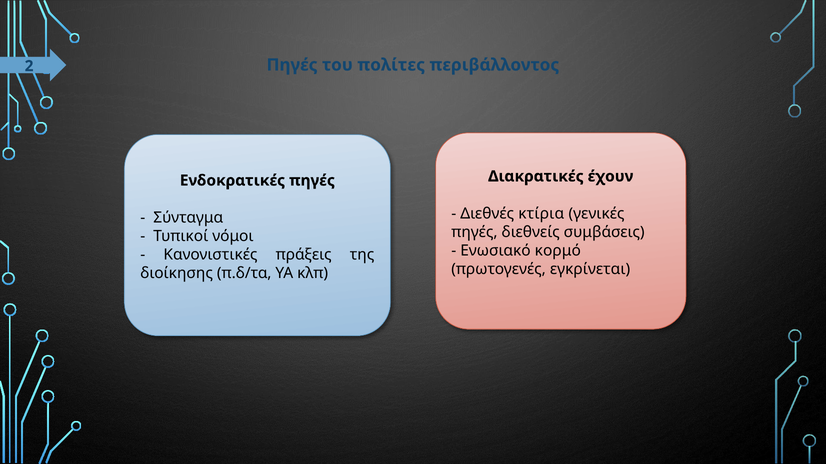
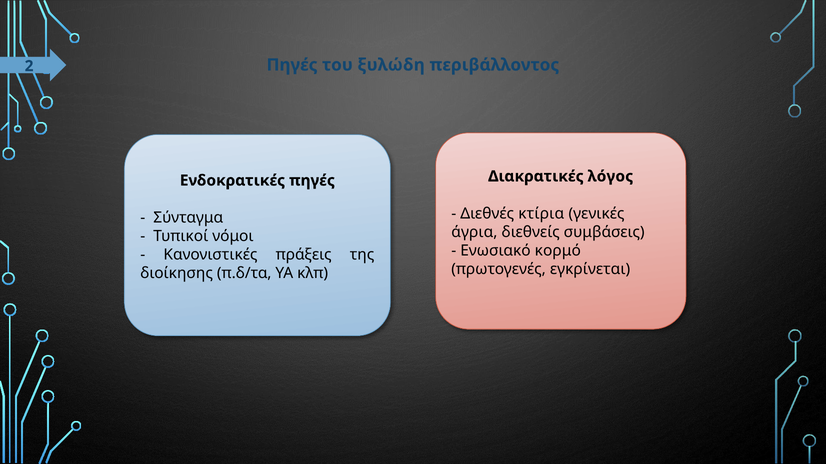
πολίτες: πολίτες -> ξυλώδη
έχουν: έχουν -> λόγος
πηγές at (474, 232): πηγές -> άγρια
